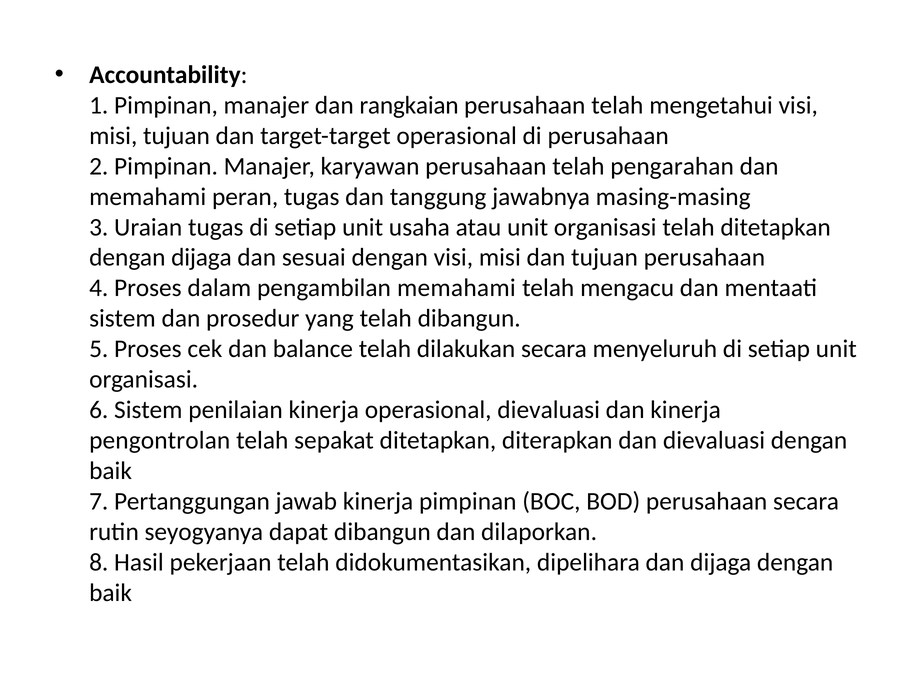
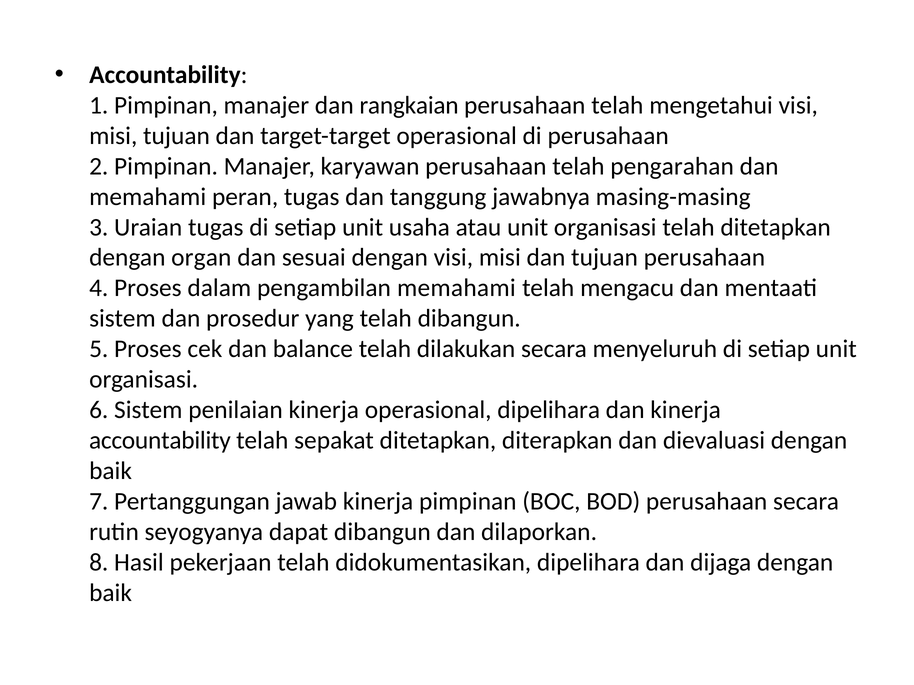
dengan dijaga: dijaga -> organ
operasional dievaluasi: dievaluasi -> dipelihara
pengontrolan at (160, 441): pengontrolan -> accountability
